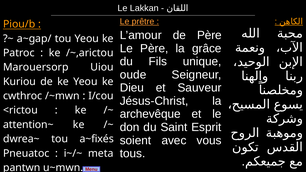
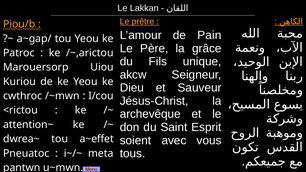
de Père: Père -> Pain
oude: oude -> akcw
a~fixés: a~fixés -> a~effet
